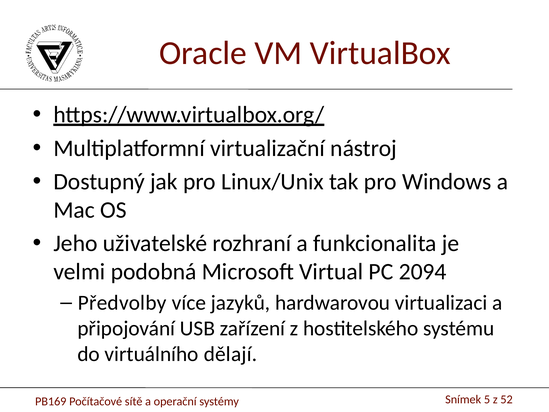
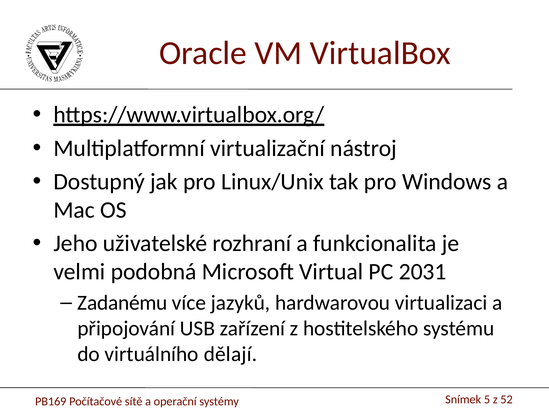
2094: 2094 -> 2031
Předvolby: Předvolby -> Zadanému
